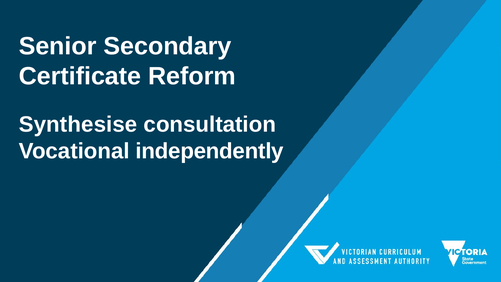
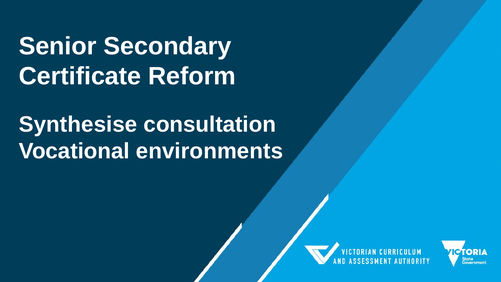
independently: independently -> environments
